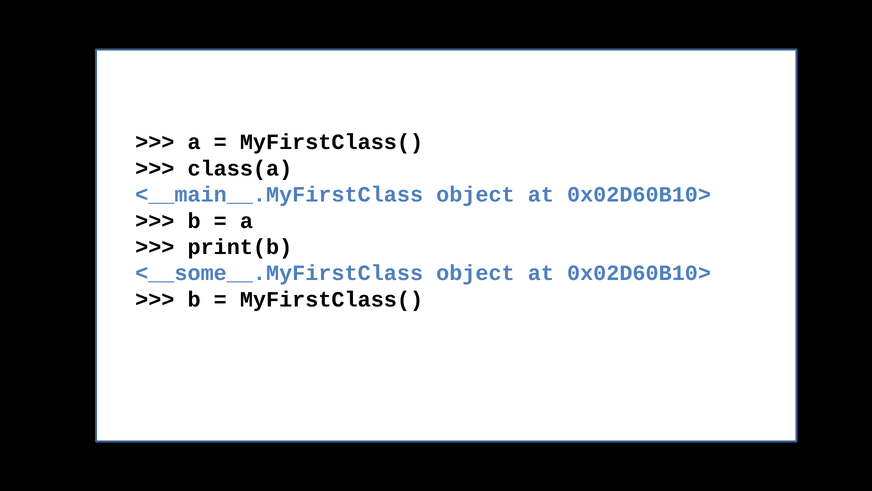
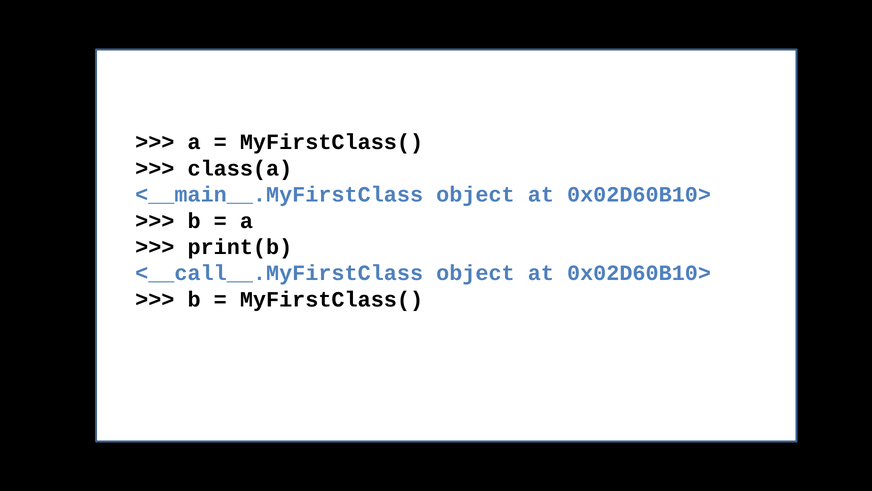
<__some__.MyFirstClass: <__some__.MyFirstClass -> <__call__.MyFirstClass
